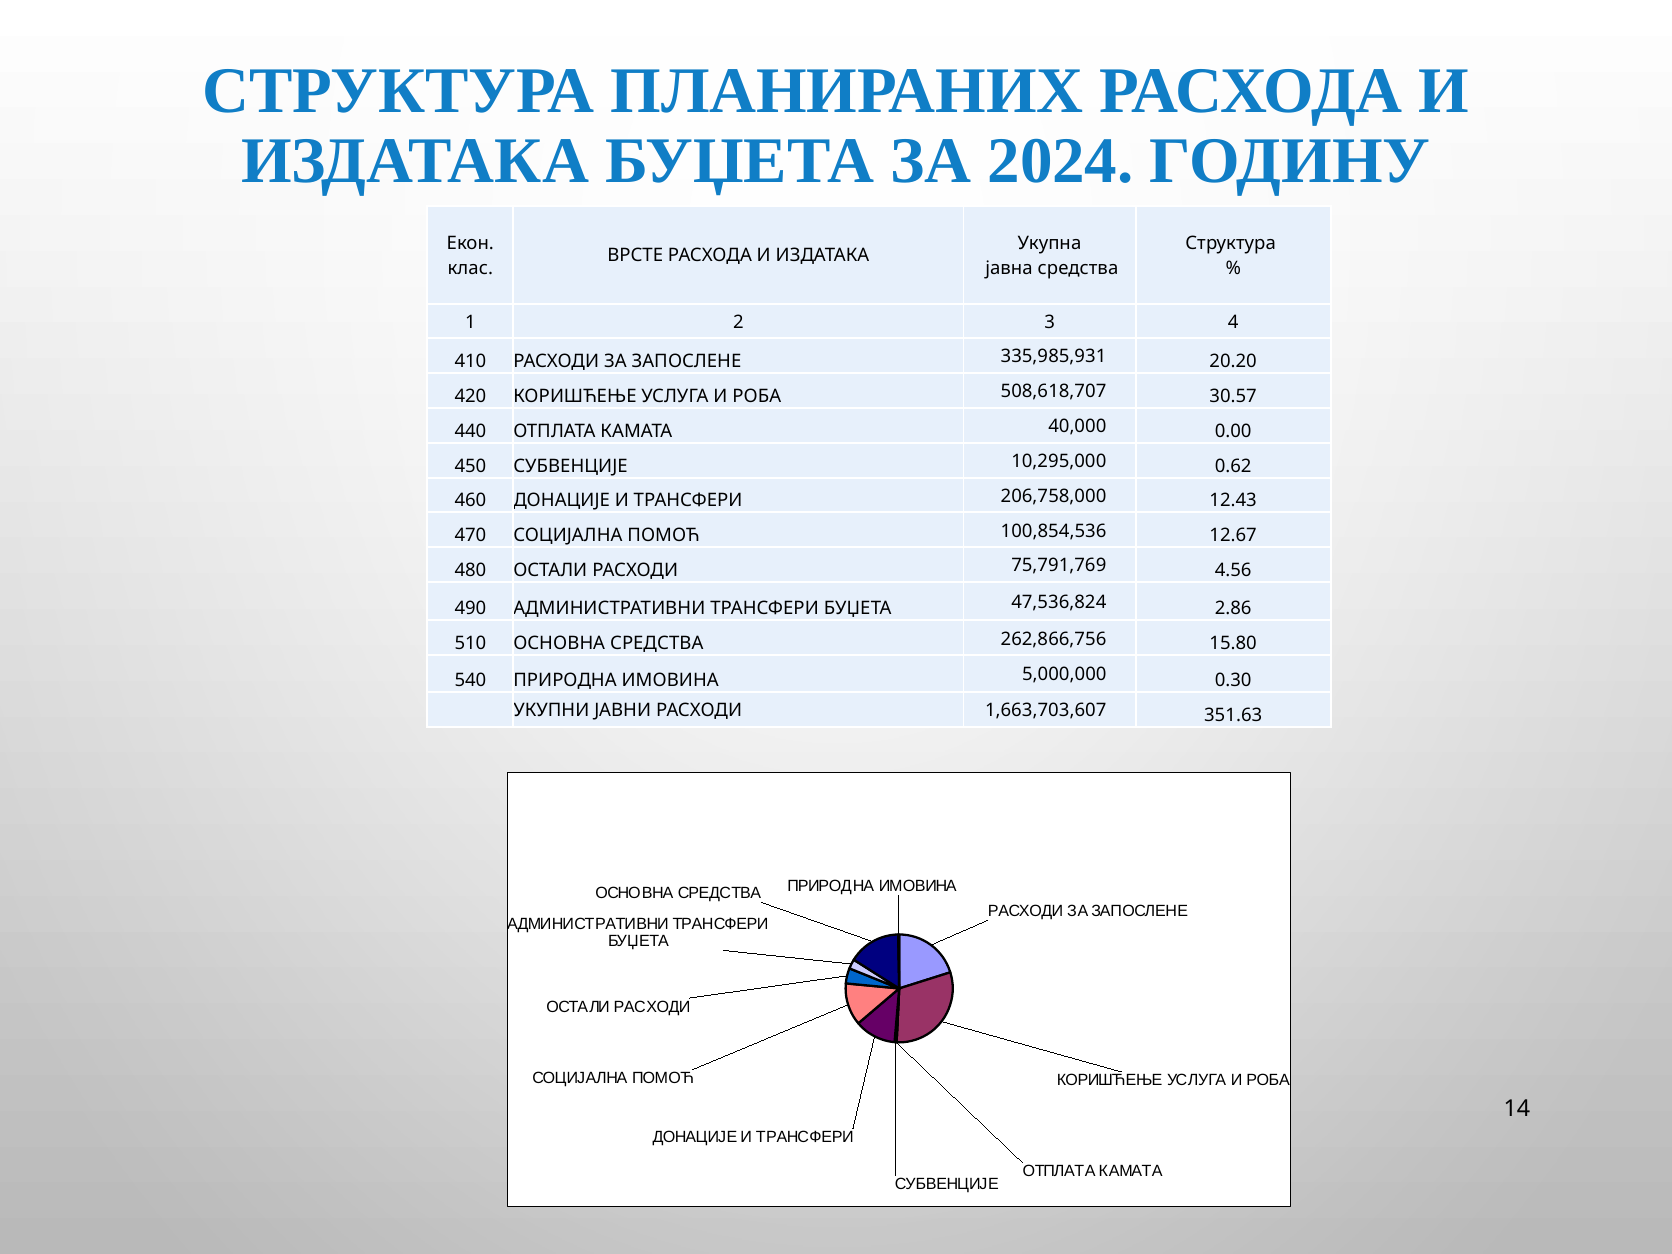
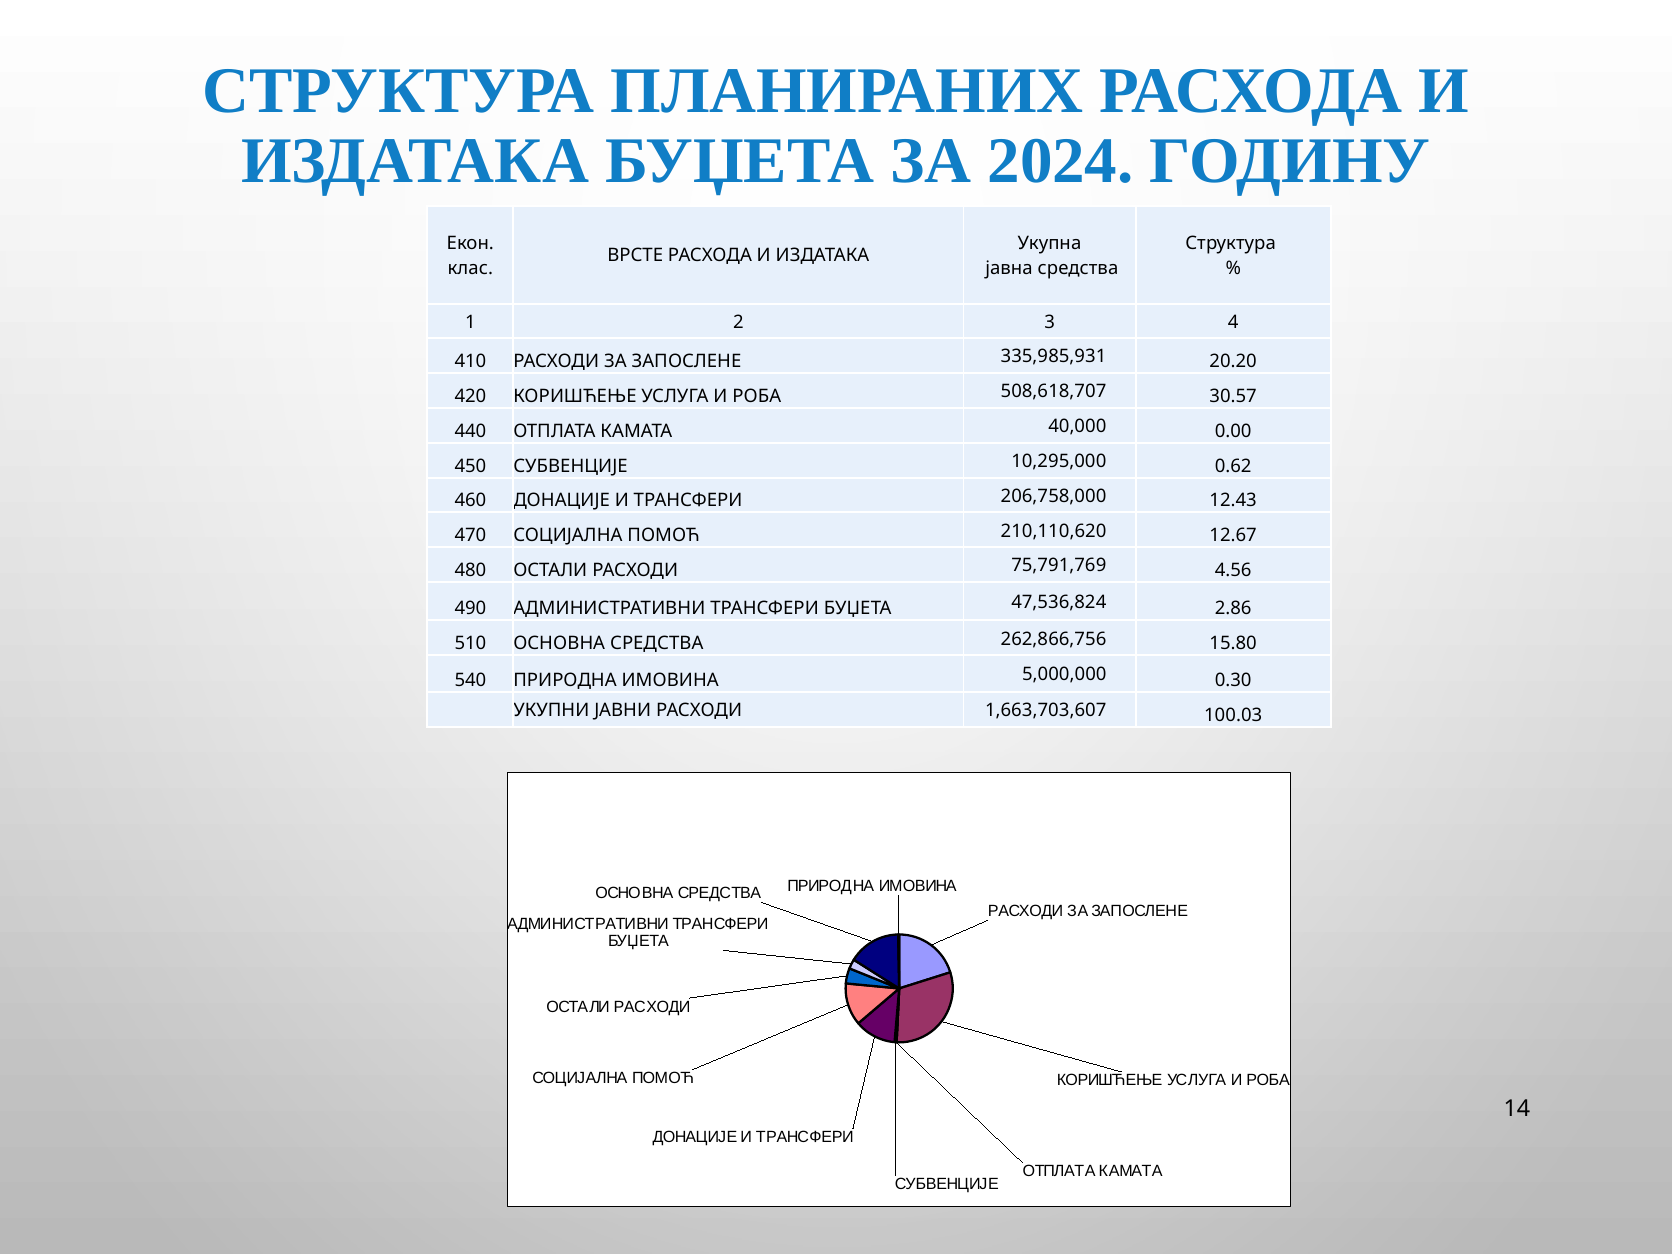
100,854,536: 100,854,536 -> 210,110,620
351.63: 351.63 -> 100.03
